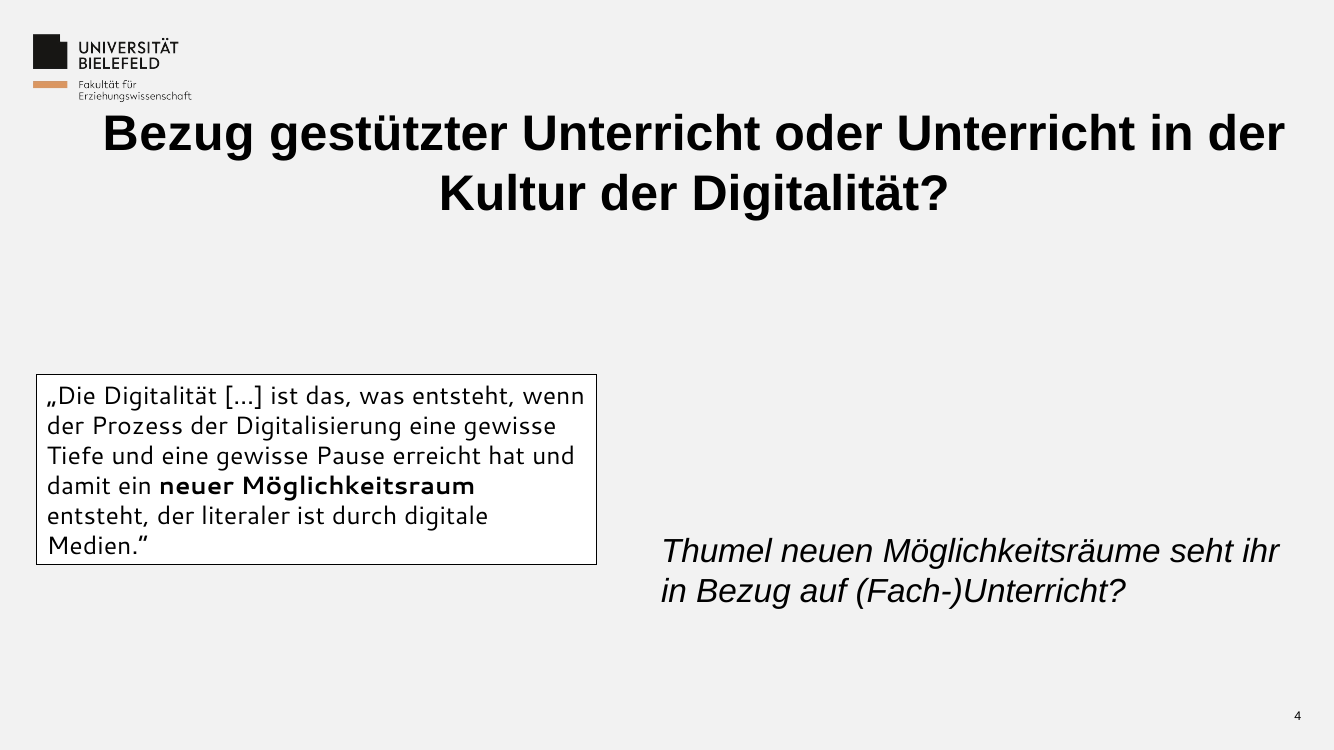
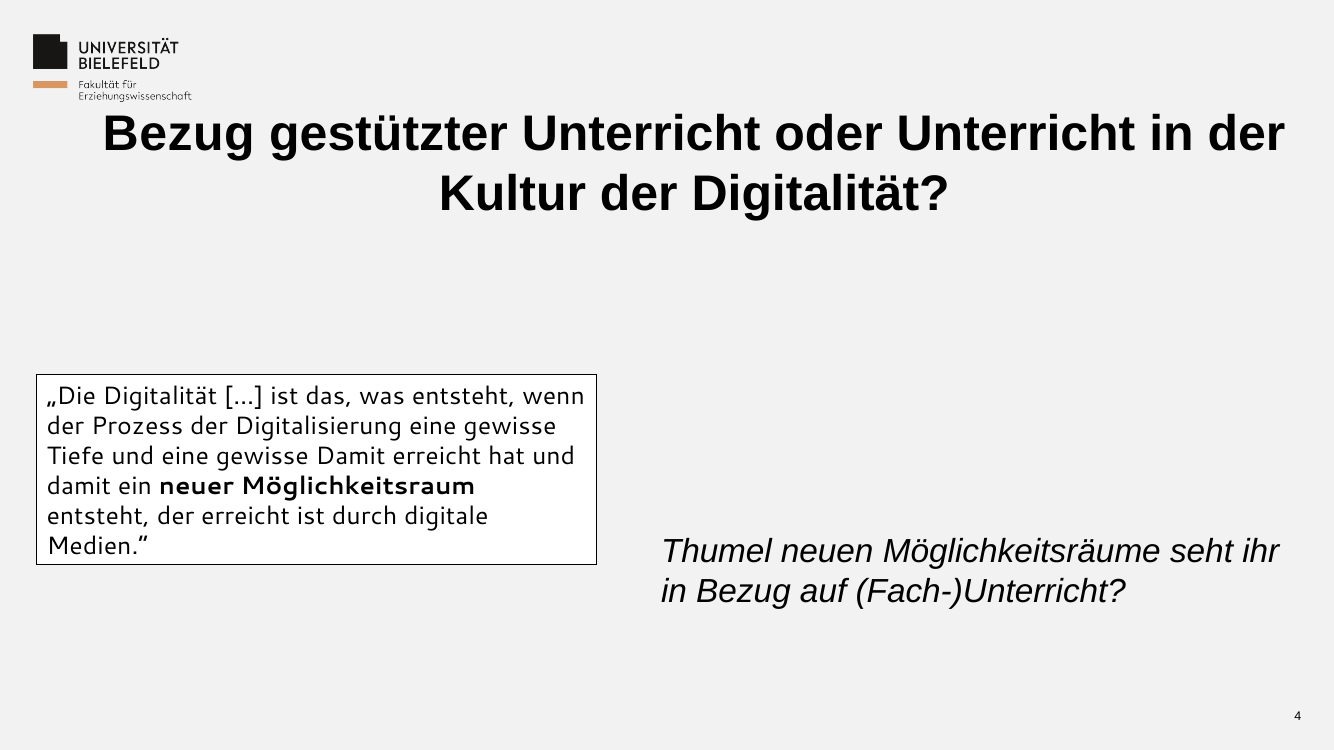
gewisse Pause: Pause -> Damit
der literaler: literaler -> erreicht
